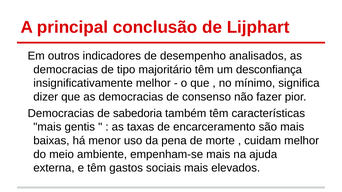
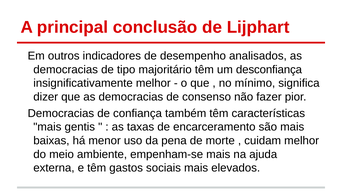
sabedoria: sabedoria -> confiança
